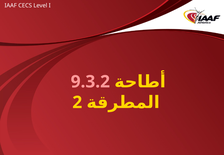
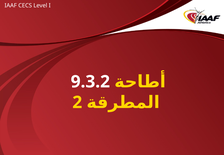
9.3.2 colour: pink -> white
